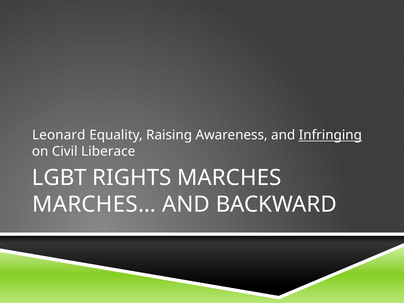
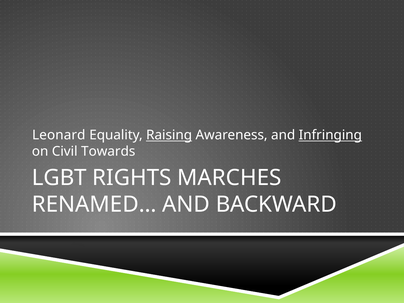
Raising underline: none -> present
Liberace: Liberace -> Towards
MARCHES…: MARCHES… -> RENAMED…
